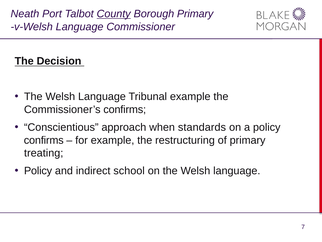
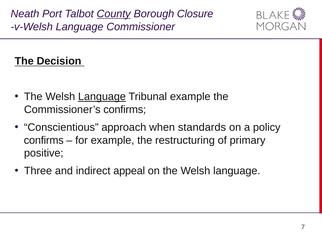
Borough Primary: Primary -> Closure
Language at (102, 96) underline: none -> present
treating: treating -> positive
Policy at (38, 171): Policy -> Three
school: school -> appeal
